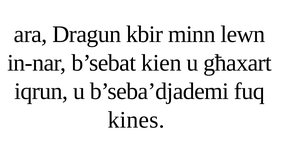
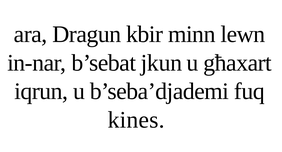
kien: kien -> jkun
